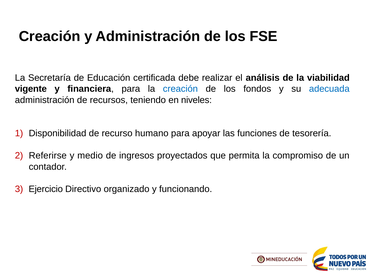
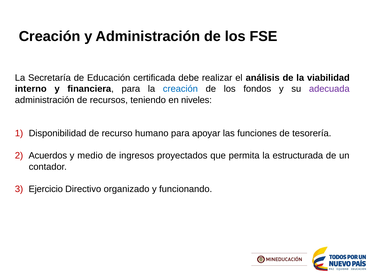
vigente: vigente -> interno
adecuada colour: blue -> purple
Referirse: Referirse -> Acuerdos
compromiso: compromiso -> estructurada
